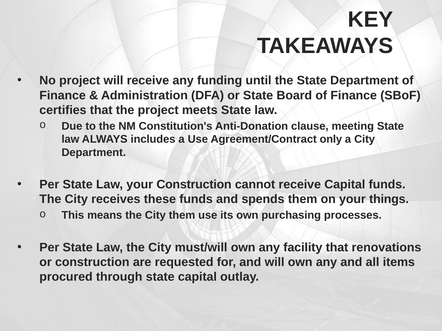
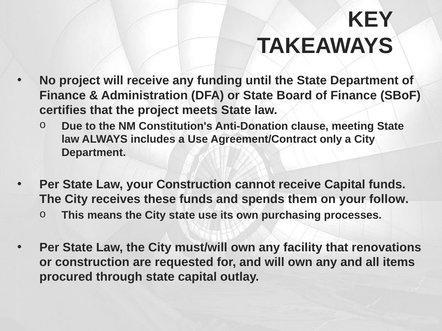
things: things -> follow
City them: them -> state
